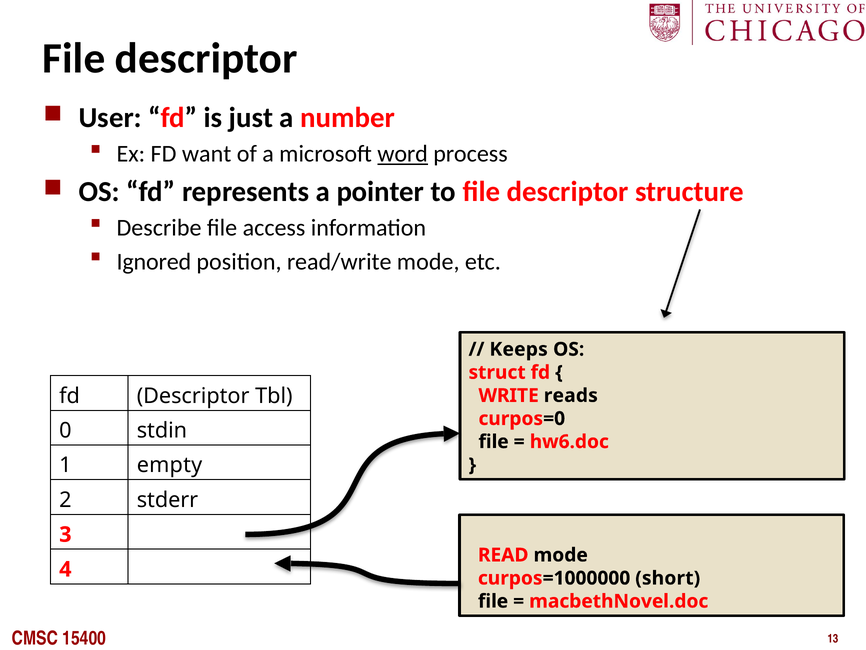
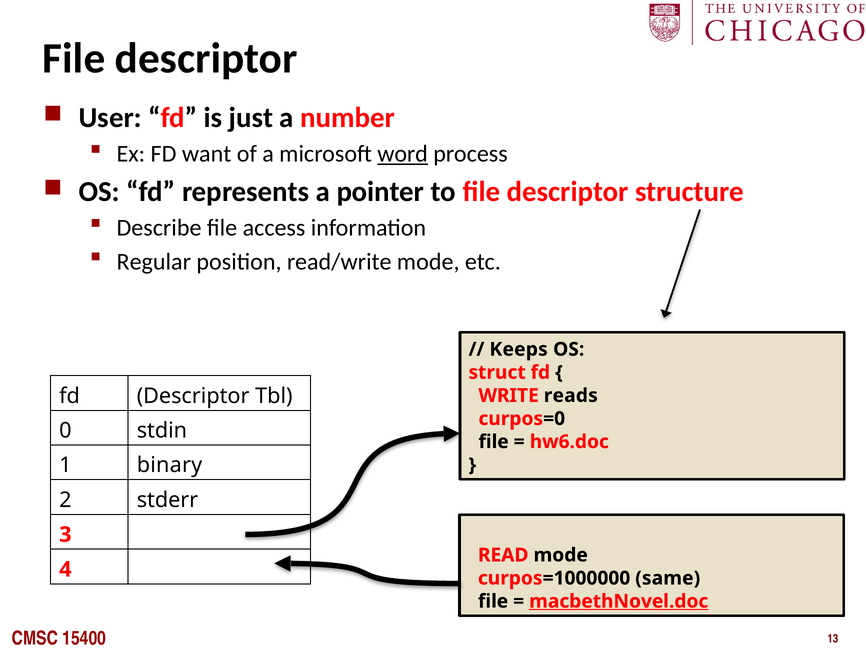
Ignored: Ignored -> Regular
empty: empty -> binary
short: short -> same
macbethNovel.doc underline: none -> present
